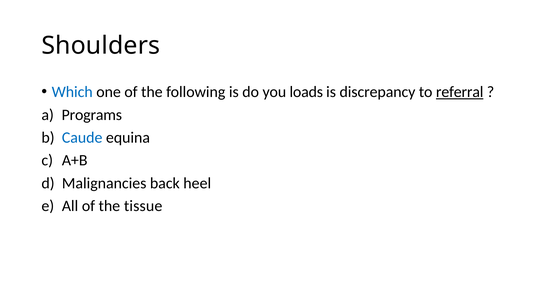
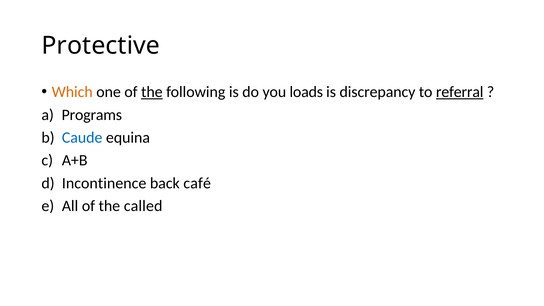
Shoulders: Shoulders -> Protective
Which colour: blue -> orange
the at (152, 92) underline: none -> present
Malignancies: Malignancies -> Incontinence
heel: heel -> café
tissue: tissue -> called
